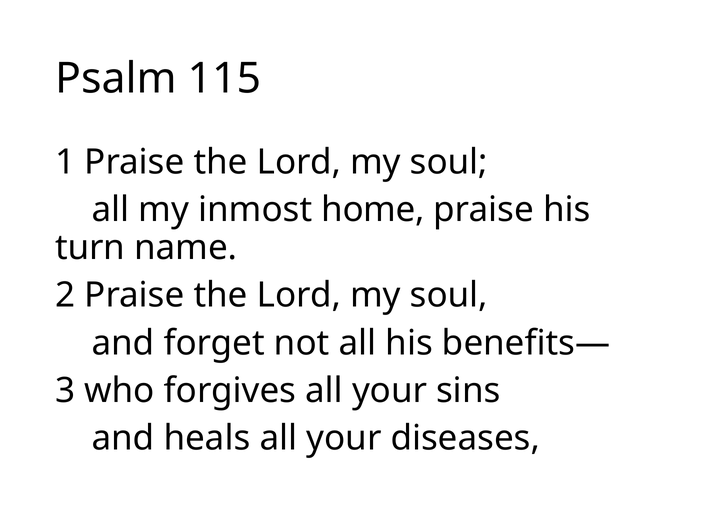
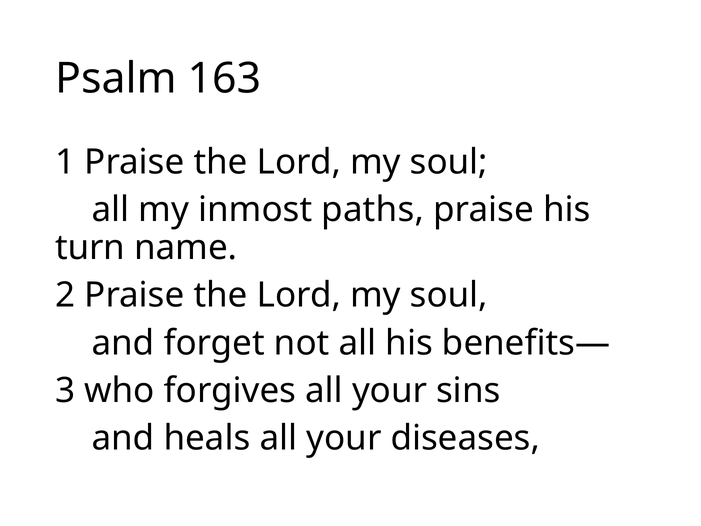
115: 115 -> 163
home: home -> paths
